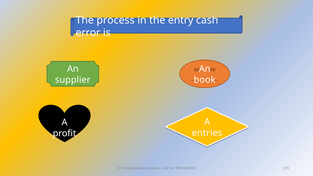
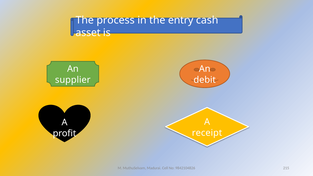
error: error -> asset
book: book -> debit
entries: entries -> receipt
